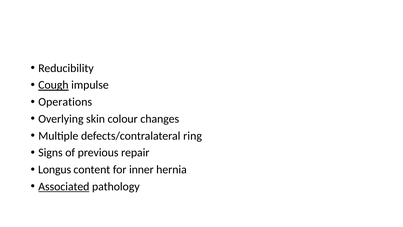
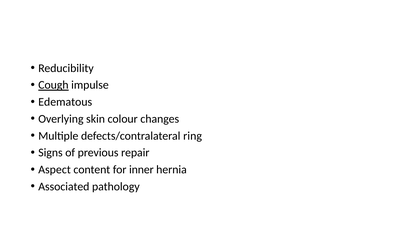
Operations: Operations -> Edematous
Longus: Longus -> Aspect
Associated underline: present -> none
